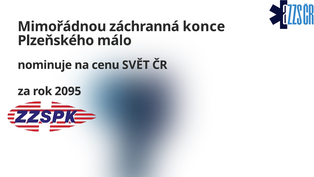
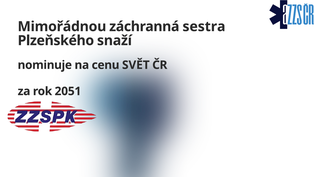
konce: konce -> sestra
málo: málo -> snaží
2095: 2095 -> 2051
